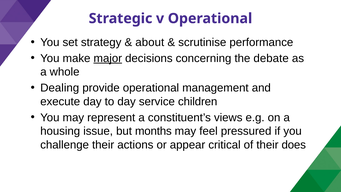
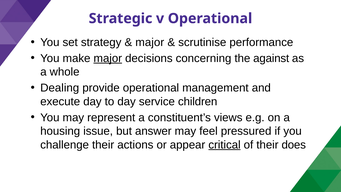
about at (150, 42): about -> major
debate: debate -> against
months: months -> answer
critical underline: none -> present
